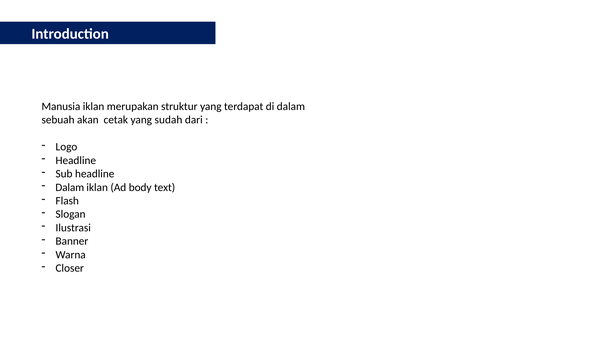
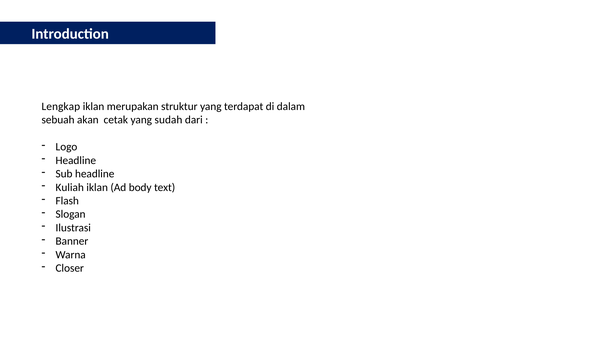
Manusia: Manusia -> Lengkap
Dalam at (70, 187): Dalam -> Kuliah
